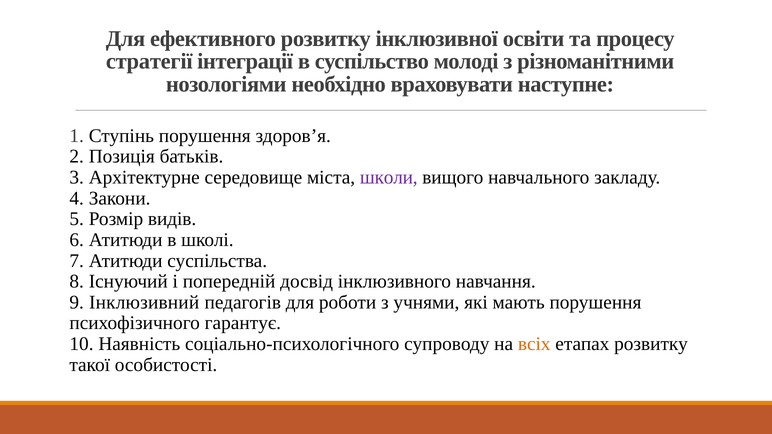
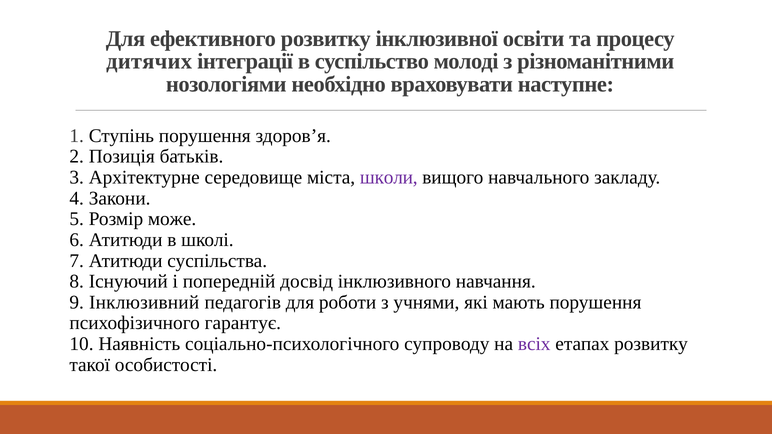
стратегії: стратегії -> дитячих
видів: видів -> може
всіх colour: orange -> purple
